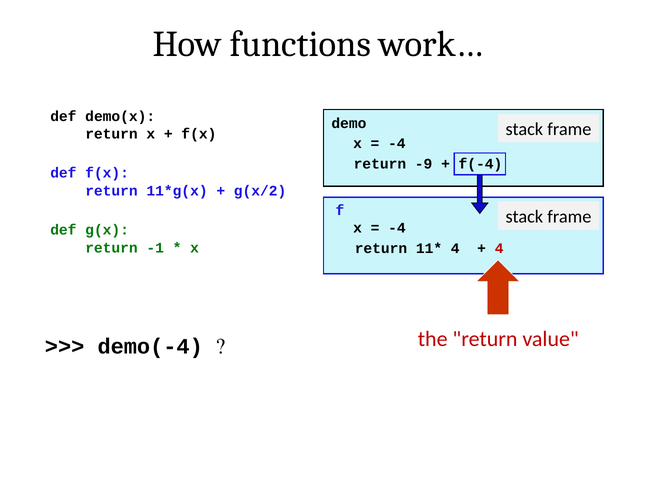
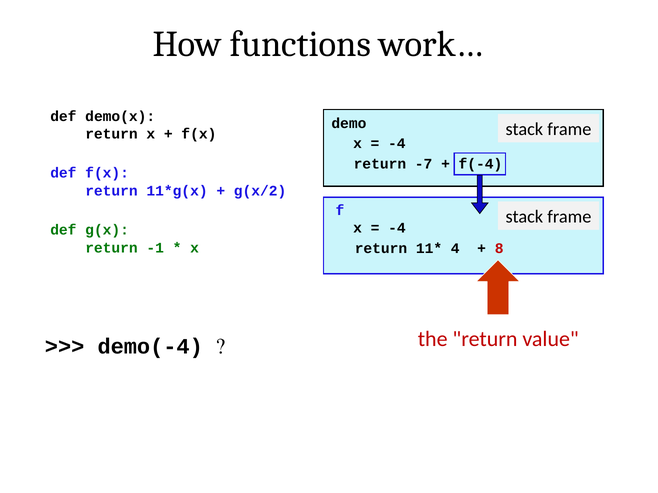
-9: -9 -> -7
4 at (499, 249): 4 -> 8
